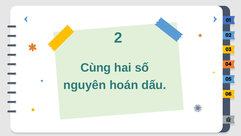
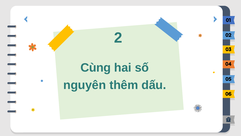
hoán: hoán -> thêm
